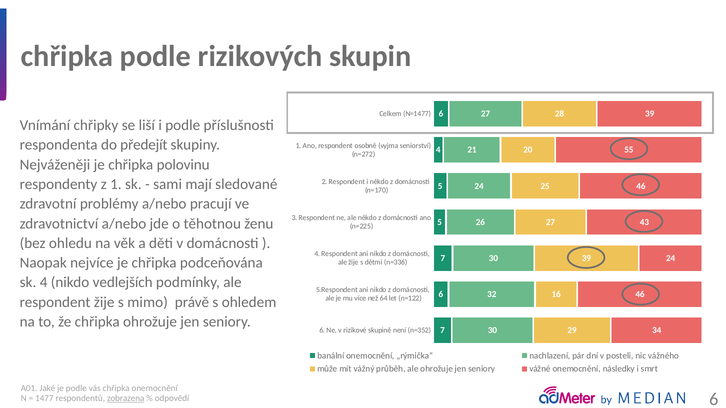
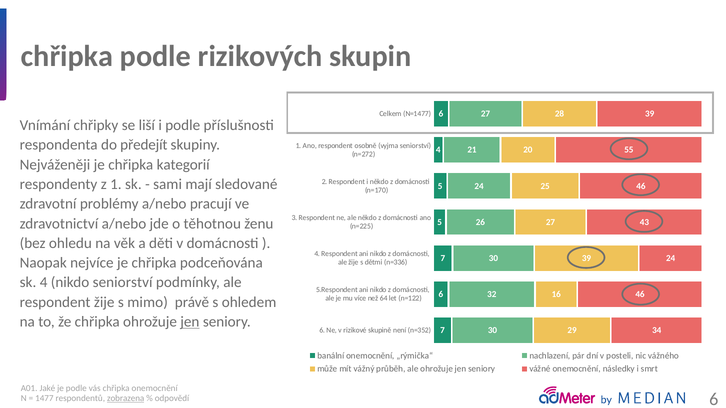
polovinu: polovinu -> kategorií
nikdo vedlejších: vedlejších -> seniorství
jen at (190, 322) underline: none -> present
